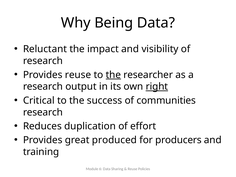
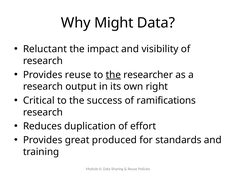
Being: Being -> Might
right underline: present -> none
communities: communities -> ramifications
producers: producers -> standards
